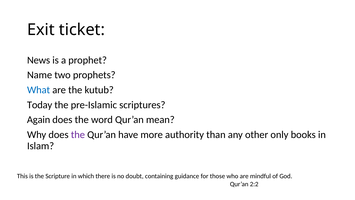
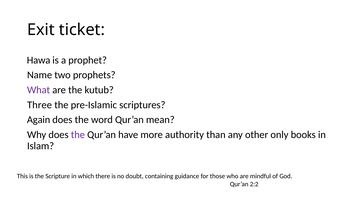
News: News -> Hawa
What colour: blue -> purple
Today: Today -> Three
